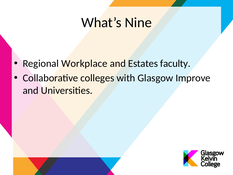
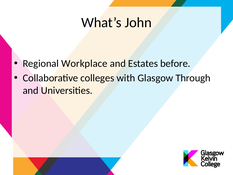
Nine: Nine -> John
faculty: faculty -> before
Improve: Improve -> Through
